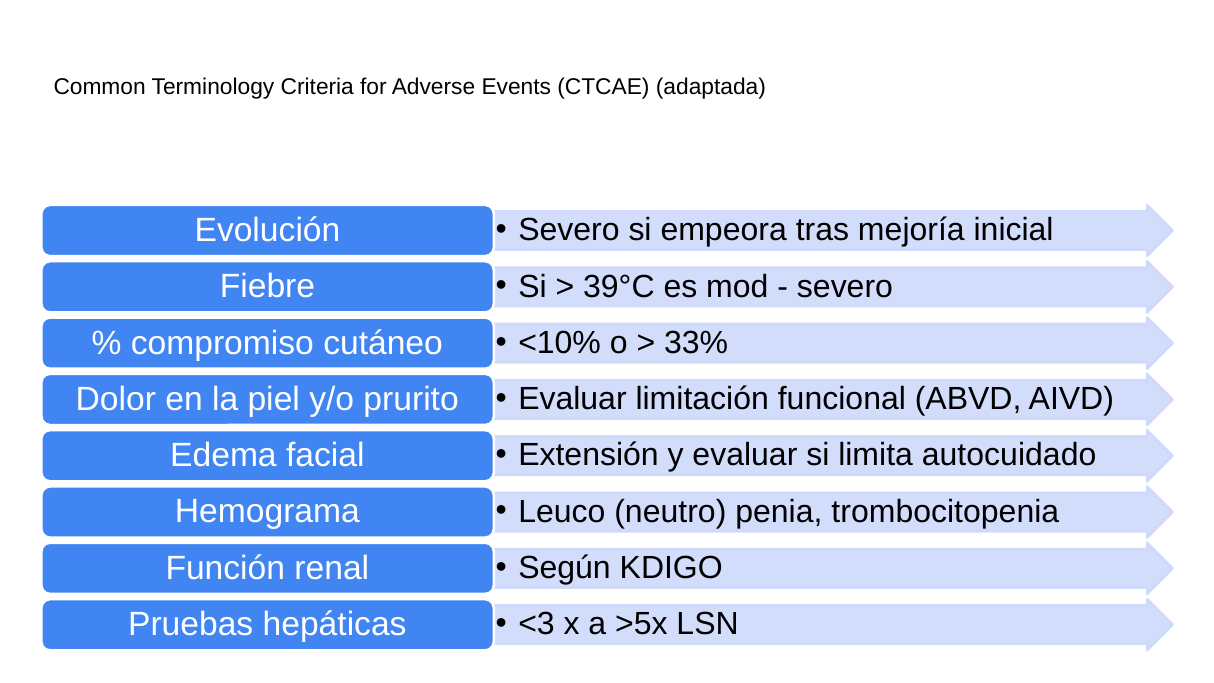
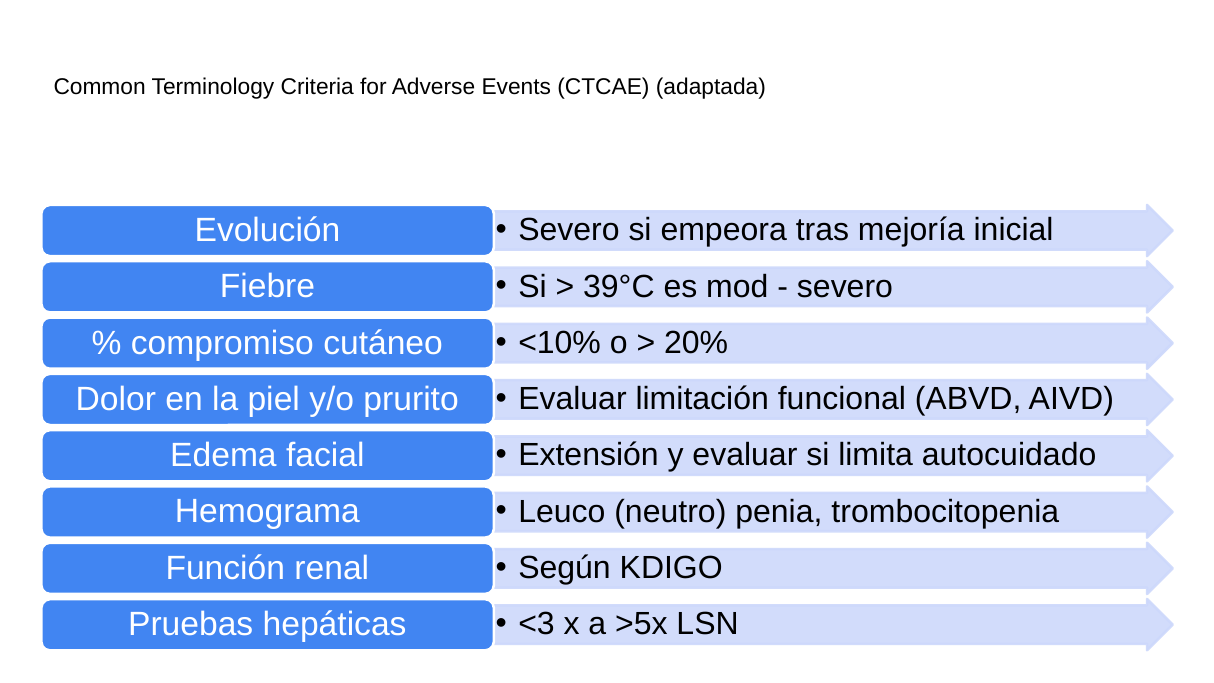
33%: 33% -> 20%
